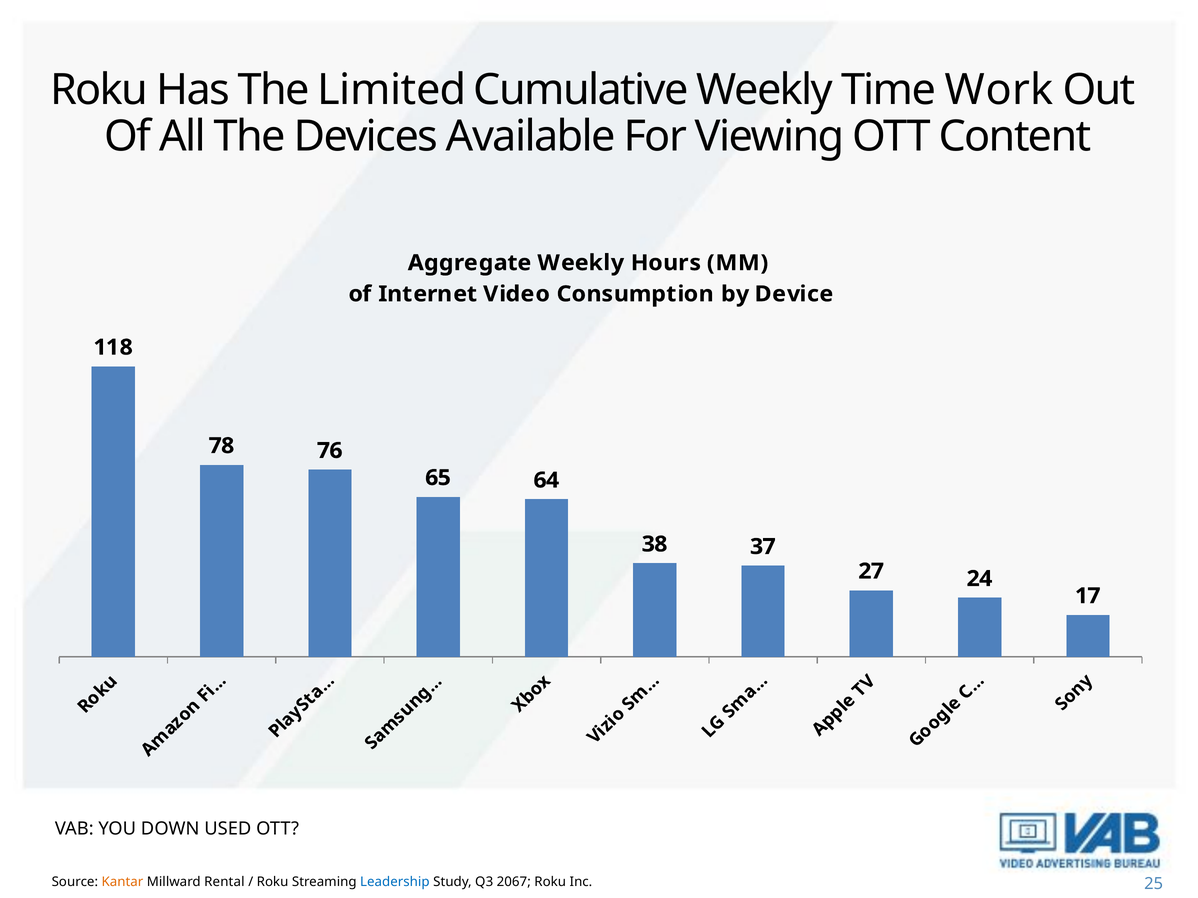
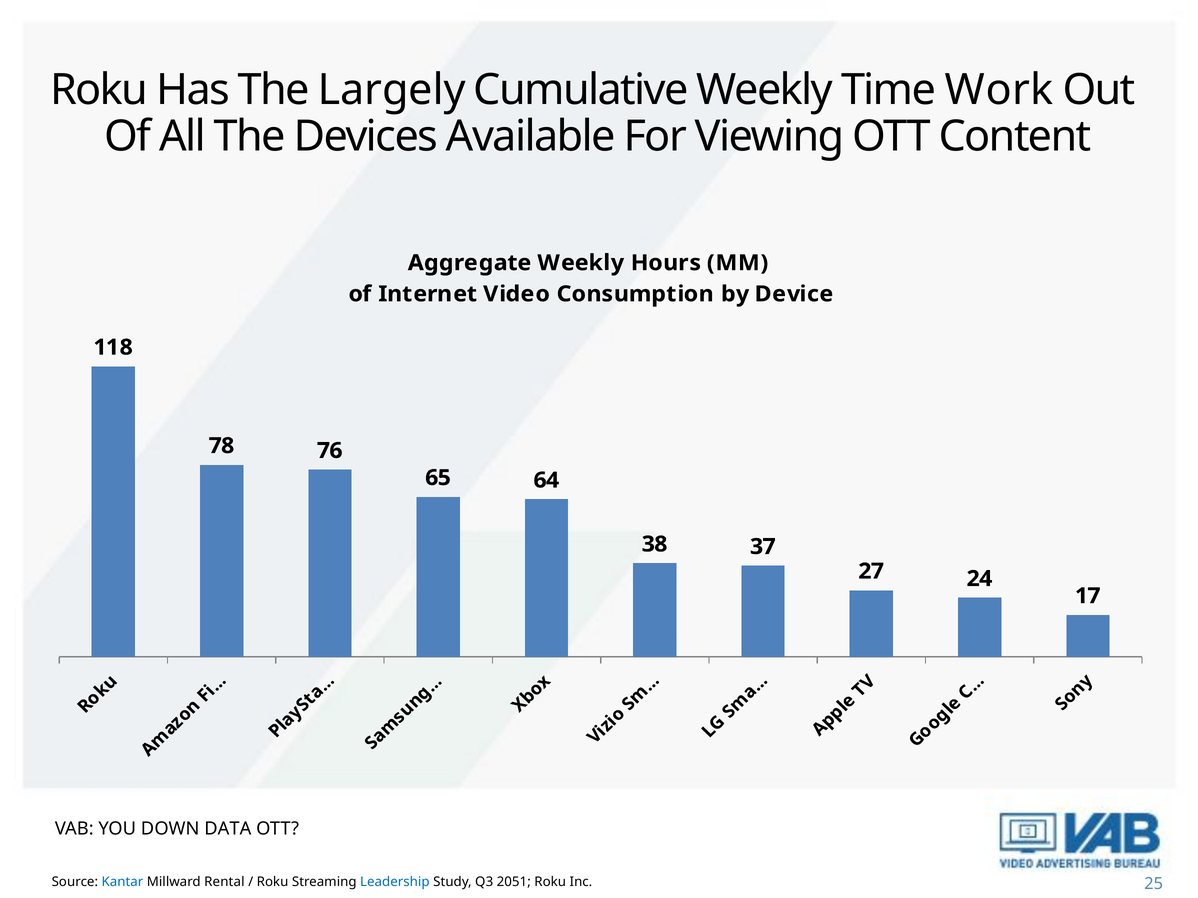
Limited: Limited -> Largely
USED: USED -> DATA
Kantar colour: orange -> blue
2067: 2067 -> 2051
